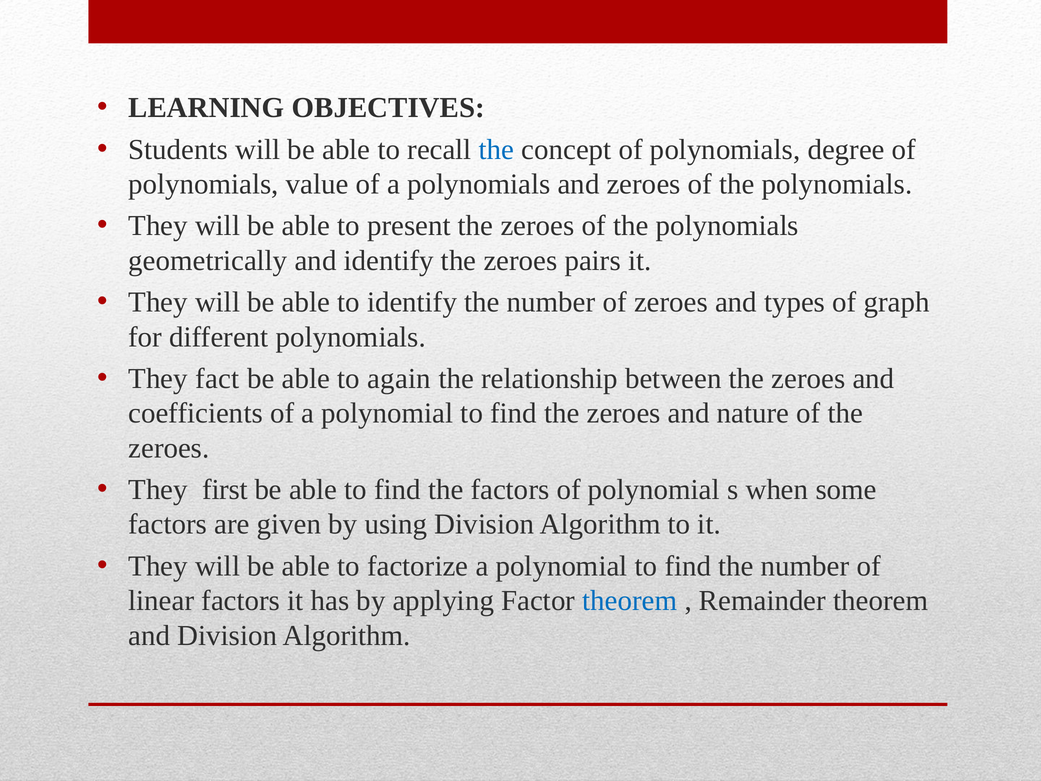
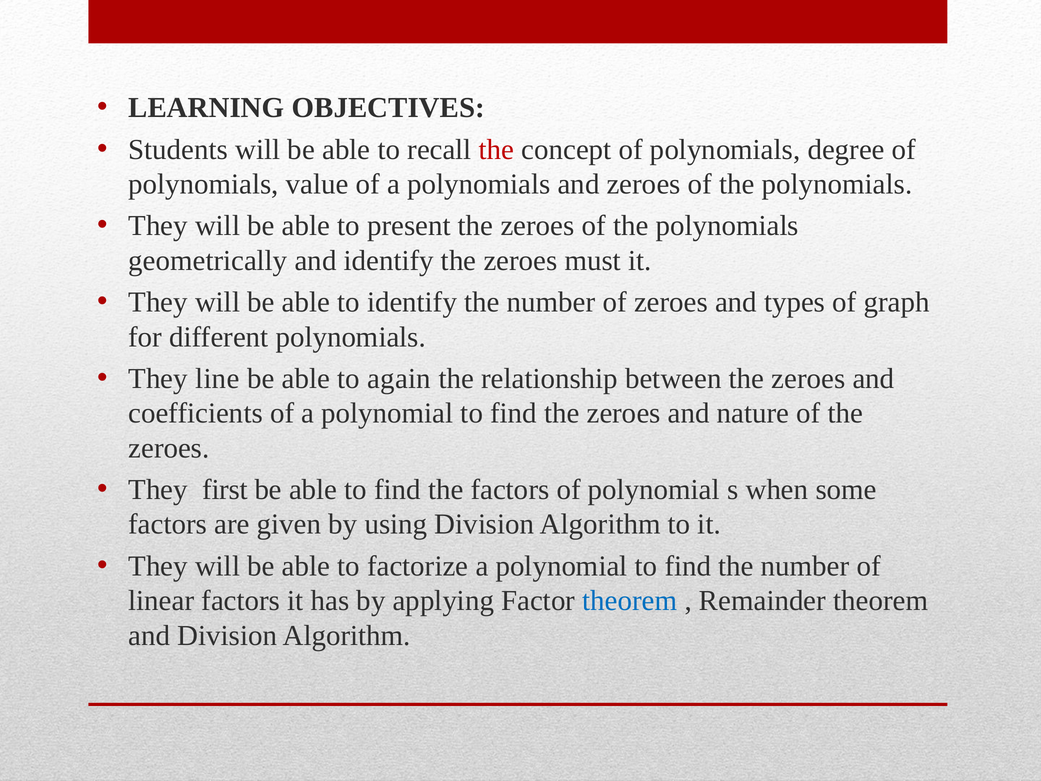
the at (496, 149) colour: blue -> red
pairs: pairs -> must
fact: fact -> line
